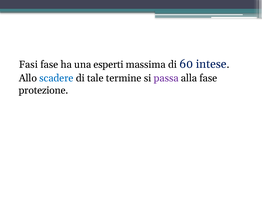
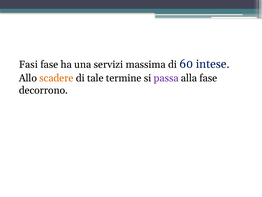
esperti: esperti -> servizi
scadere colour: blue -> orange
protezione: protezione -> decorrono
